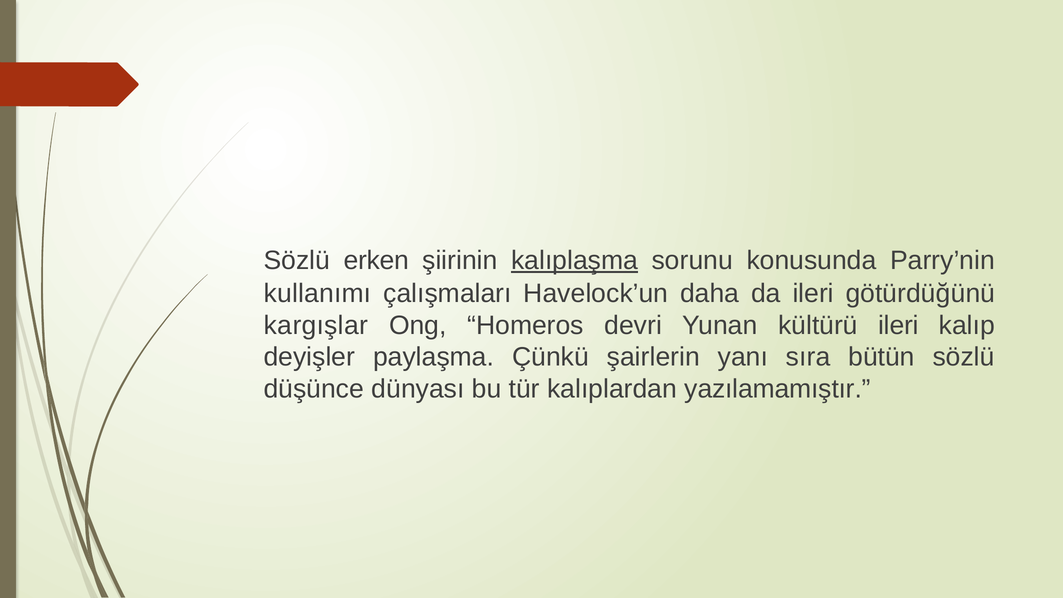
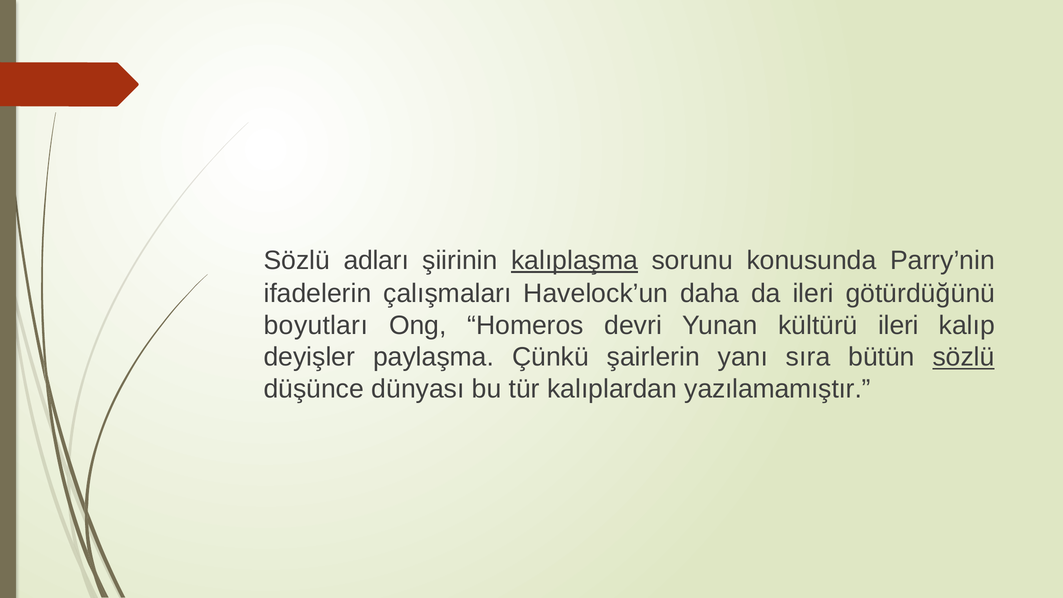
erken: erken -> adları
kullanımı: kullanımı -> ifadelerin
kargışlar: kargışlar -> boyutları
sözlü at (964, 357) underline: none -> present
